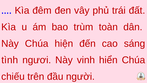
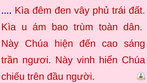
tình: tình -> trần
